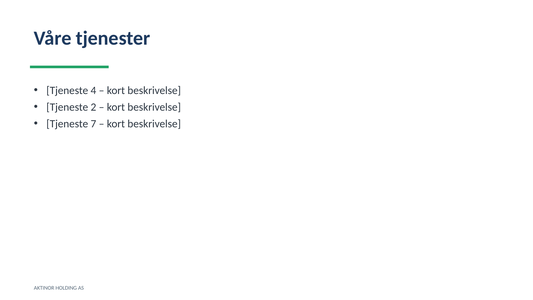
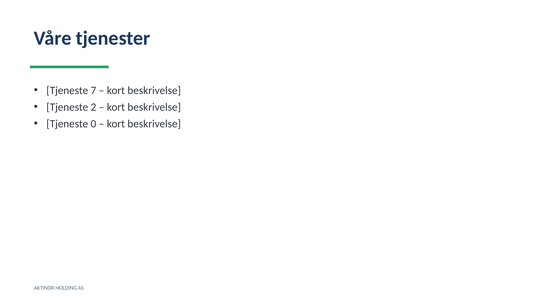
4: 4 -> 7
7: 7 -> 0
